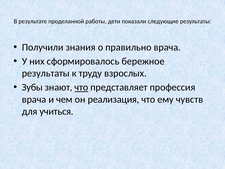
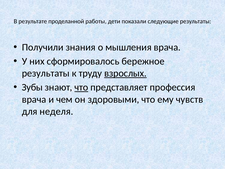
правильно: правильно -> мышления
взрослых underline: none -> present
реализация: реализация -> здоровыми
учиться: учиться -> неделя
